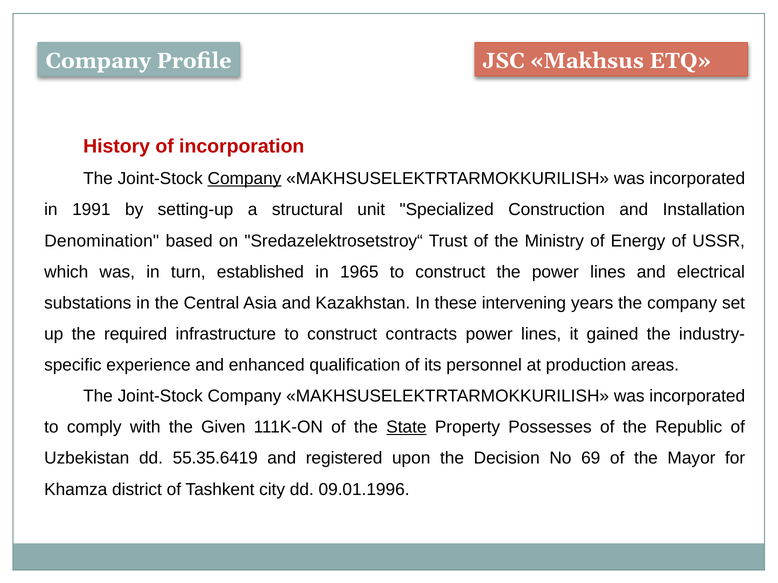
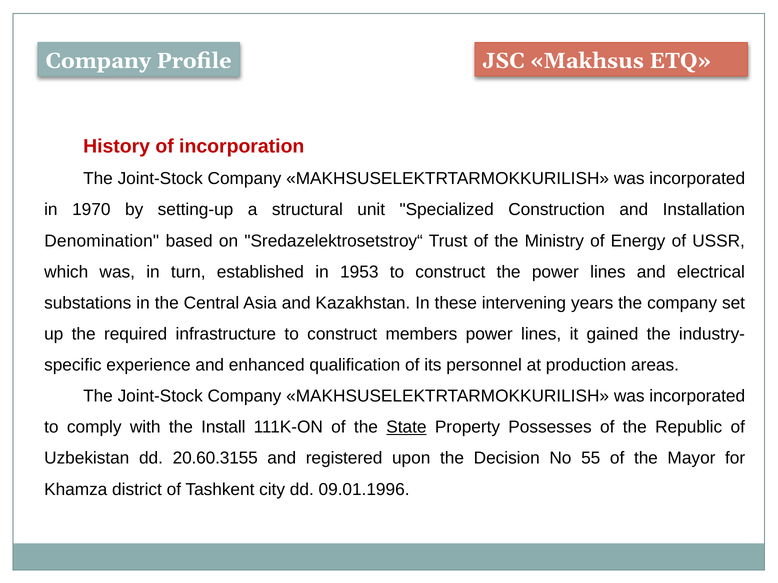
Company at (244, 179) underline: present -> none
1991: 1991 -> 1970
1965: 1965 -> 1953
contracts: contracts -> members
Given: Given -> Install
55.35.6419: 55.35.6419 -> 20.60.3155
69: 69 -> 55
